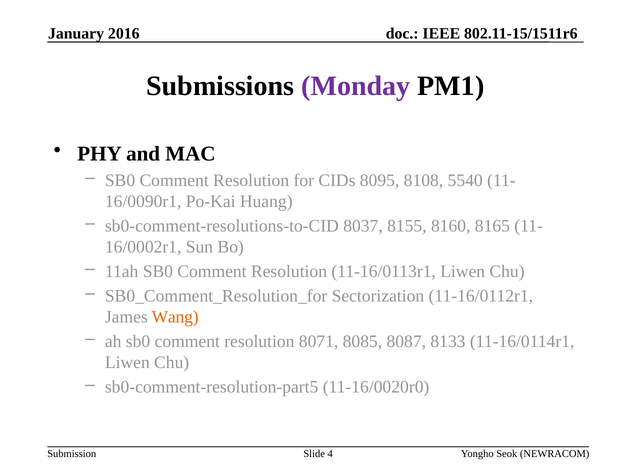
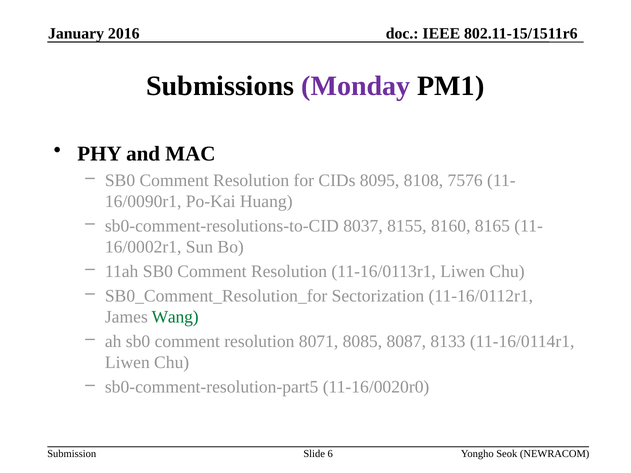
5540: 5540 -> 7576
Wang colour: orange -> green
4: 4 -> 6
